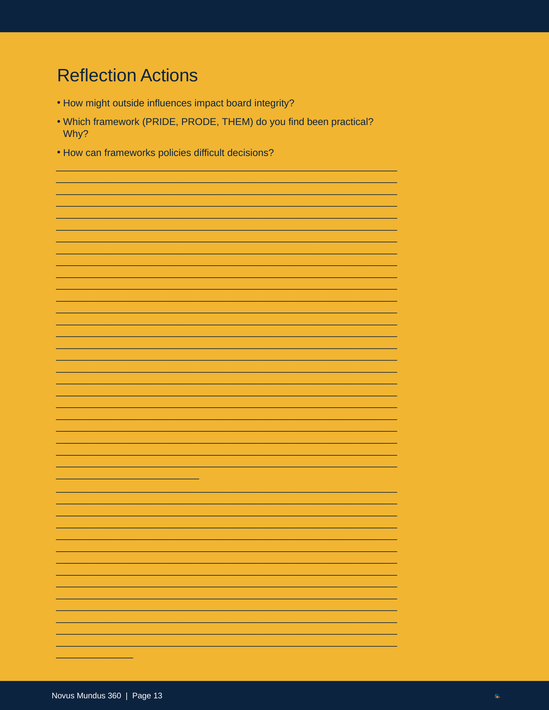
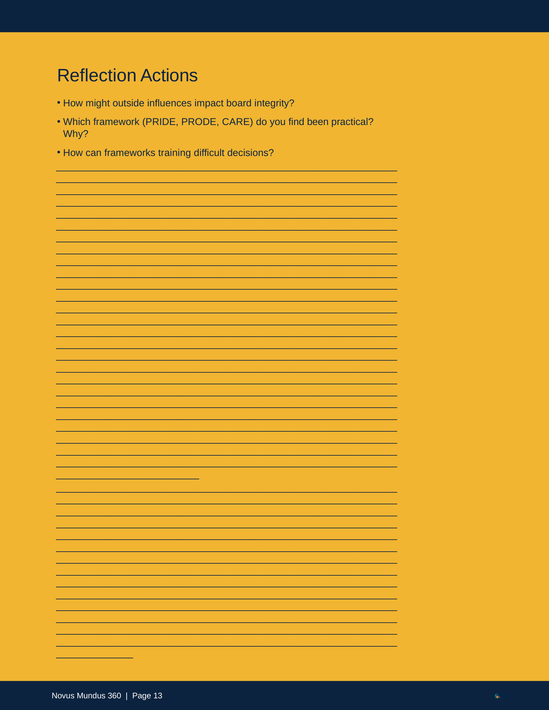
THEM: THEM -> CARE
policies: policies -> training
